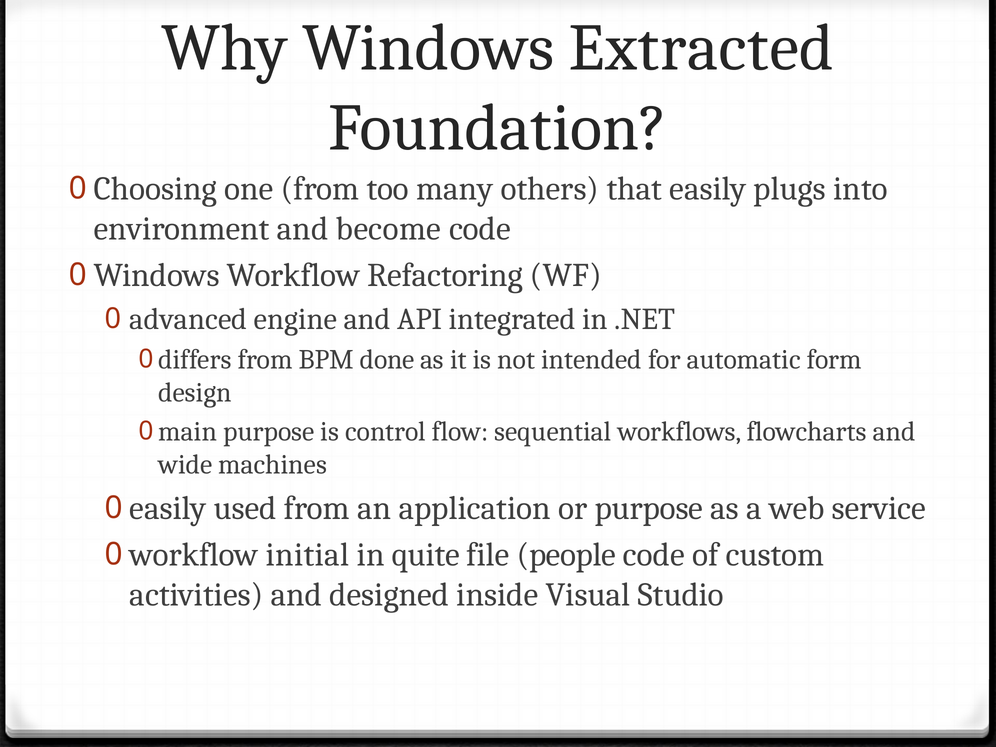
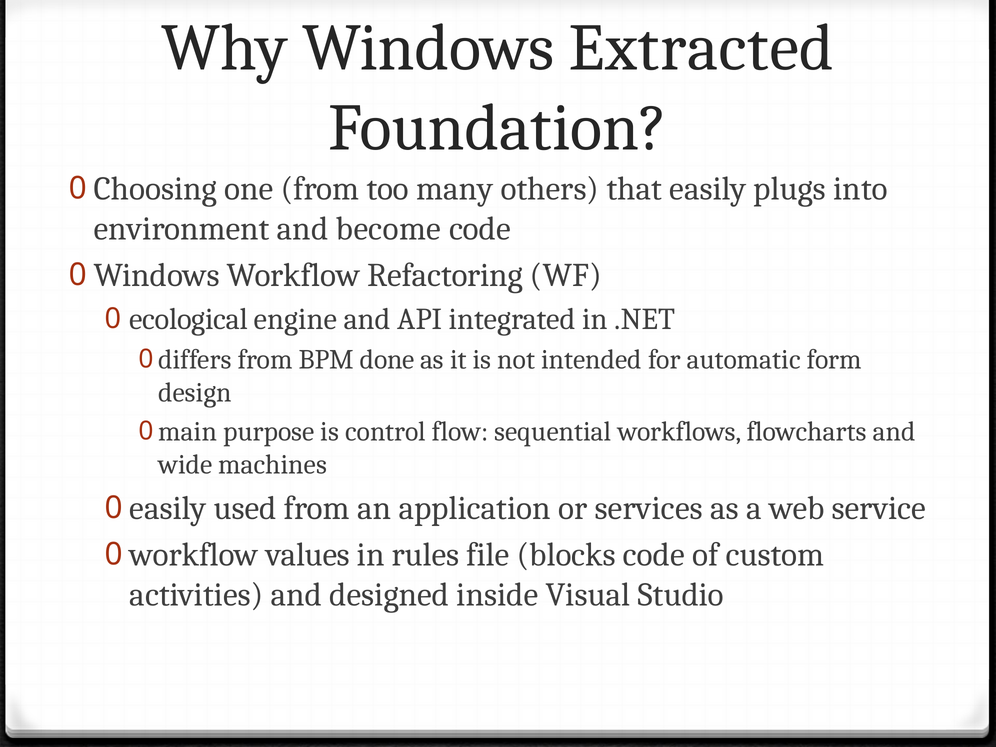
advanced: advanced -> ecological
or purpose: purpose -> services
initial: initial -> values
quite: quite -> rules
people: people -> blocks
